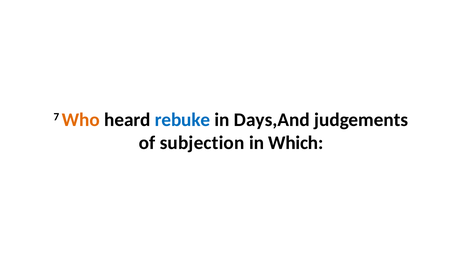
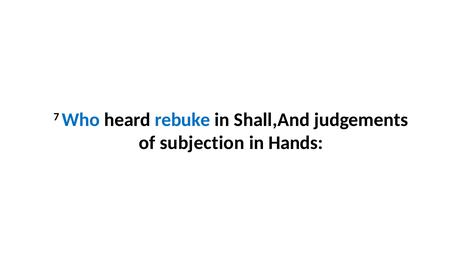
Who colour: orange -> blue
Days,And: Days,And -> Shall,And
Which: Which -> Hands
